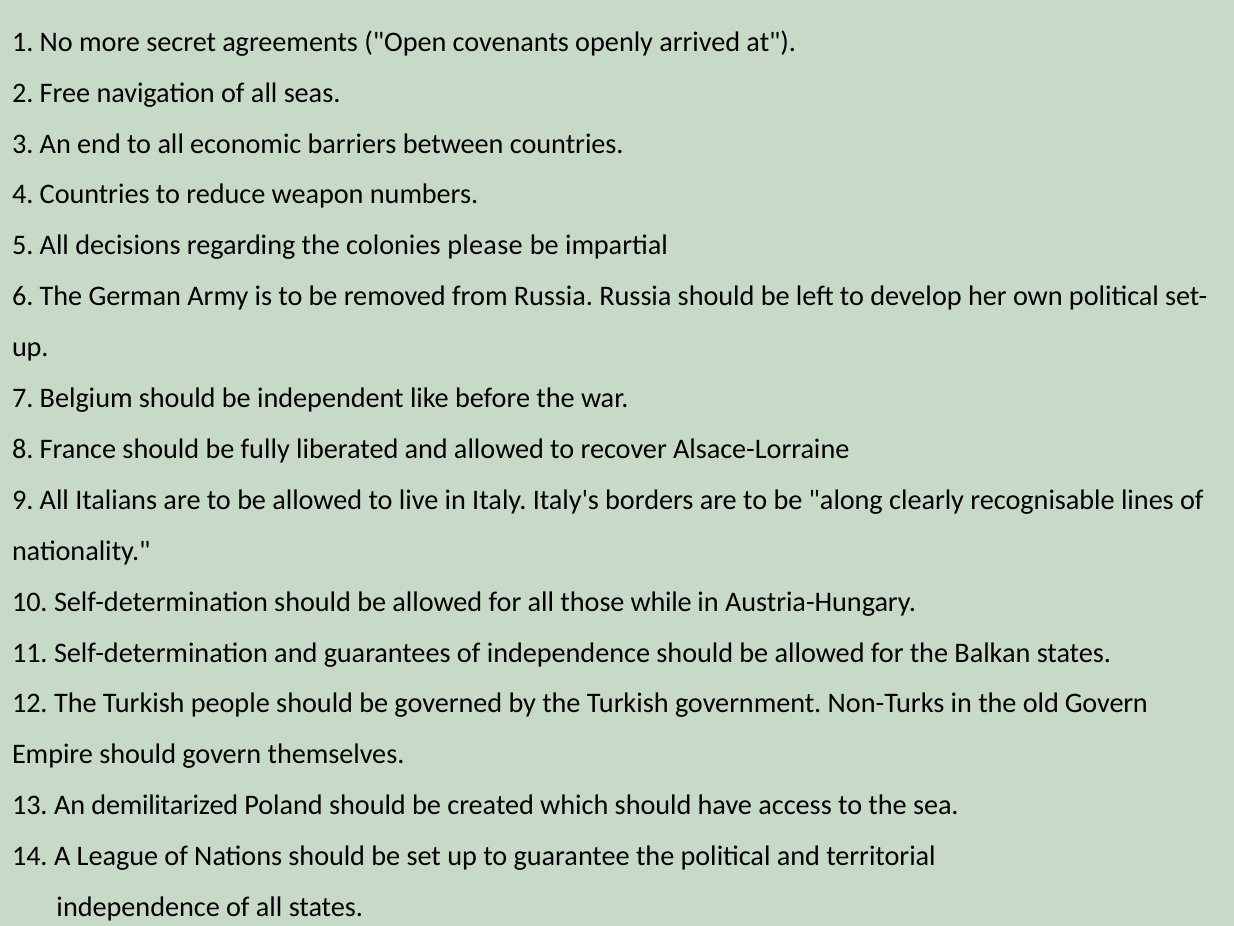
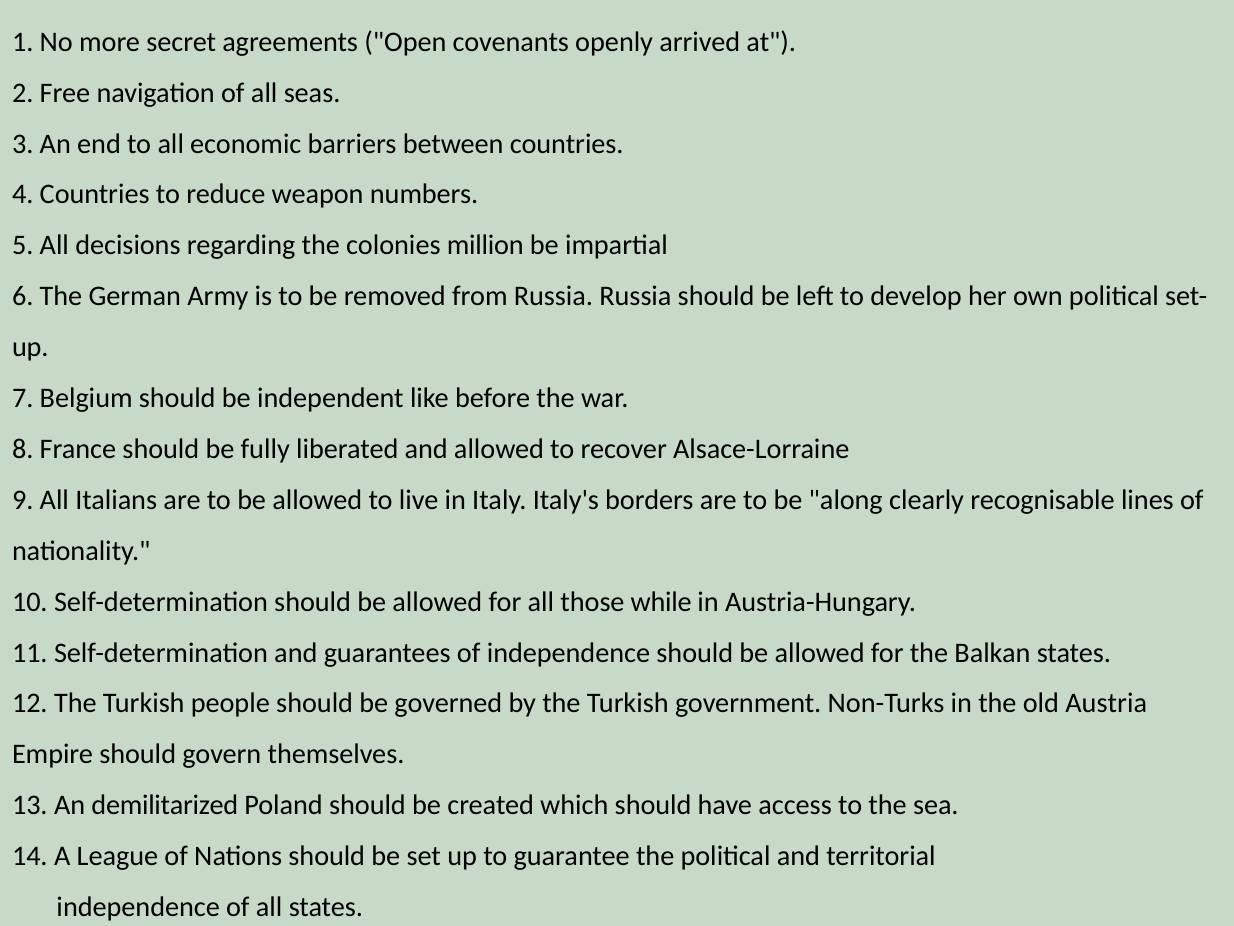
please: please -> million
old Govern: Govern -> Austria
